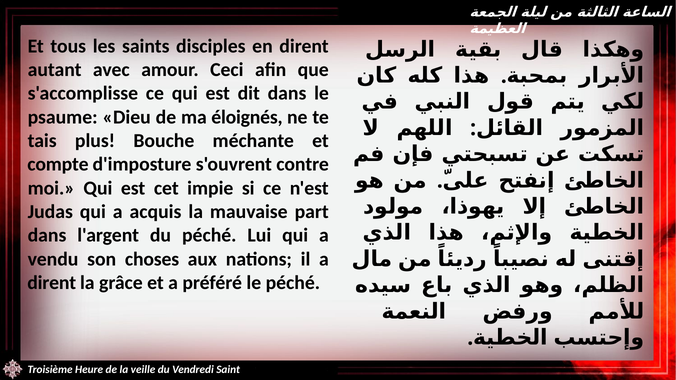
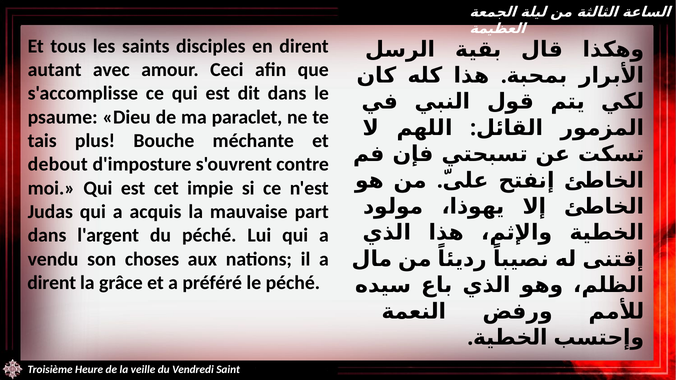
éloignés: éloignés -> paraclet
compte: compte -> debout
